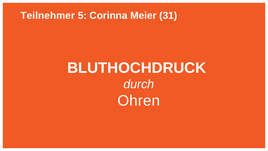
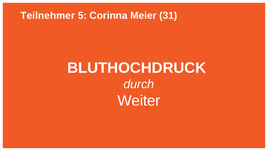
Ohren: Ohren -> Weiter
